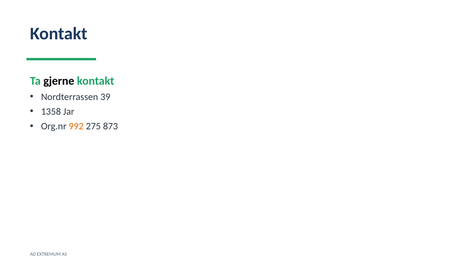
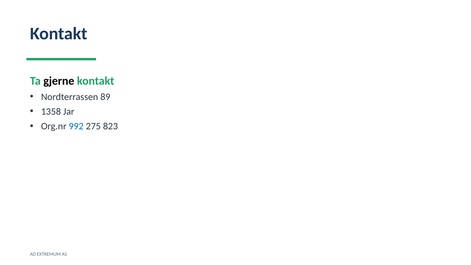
39: 39 -> 89
992 colour: orange -> blue
873: 873 -> 823
